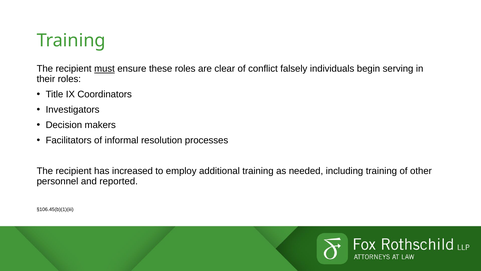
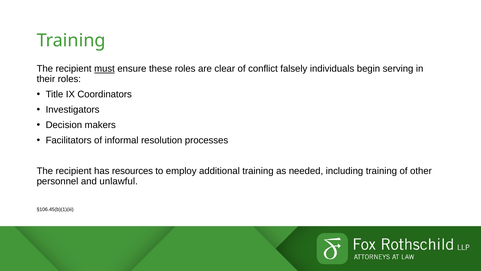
increased: increased -> resources
reported: reported -> unlawful
